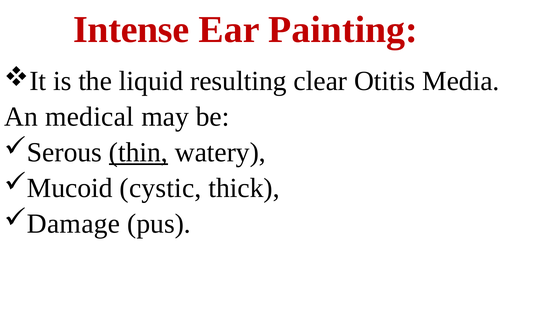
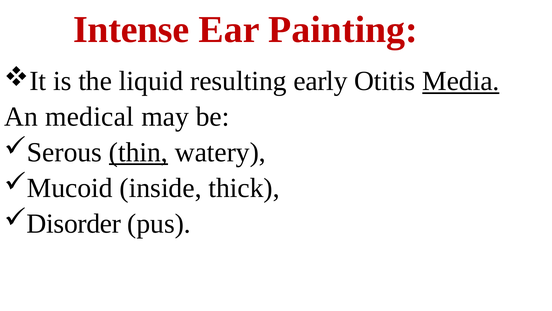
clear: clear -> early
Media underline: none -> present
cystic: cystic -> inside
Damage: Damage -> Disorder
